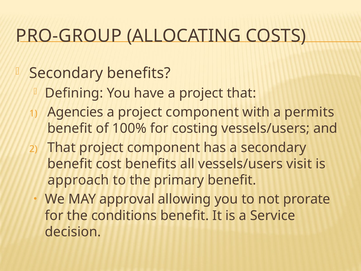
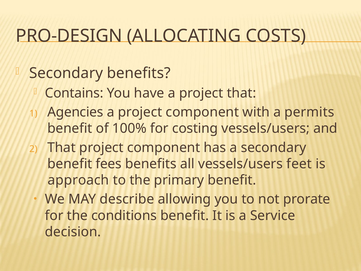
PRO-GROUP: PRO-GROUP -> PRO-DESIGN
Defining: Defining -> Contains
cost: cost -> fees
visit: visit -> feet
approval: approval -> describe
